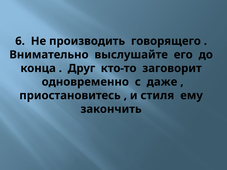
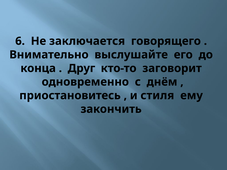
производить: производить -> заключается
даже: даже -> днём
